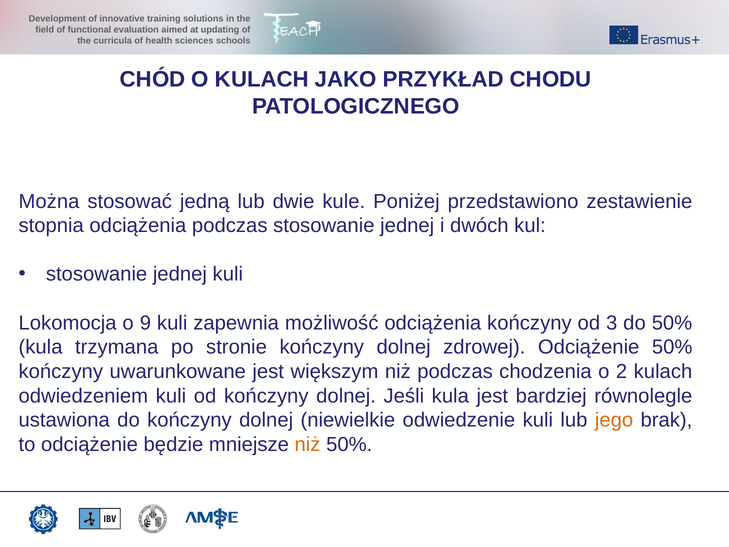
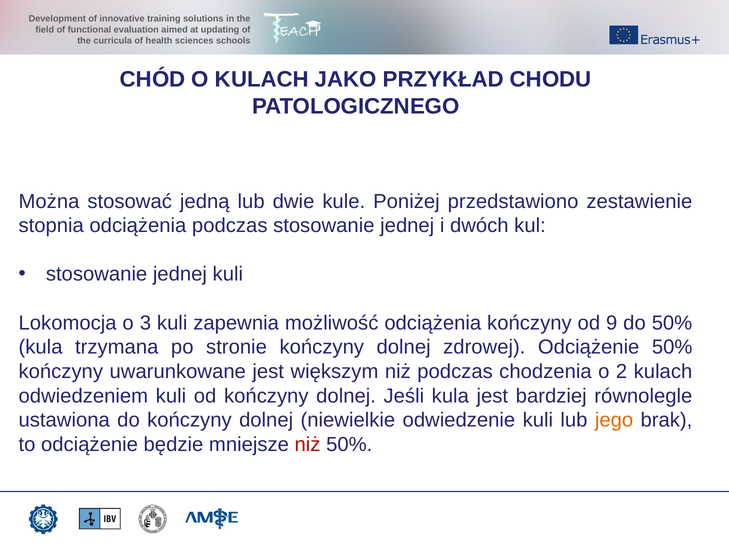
9: 9 -> 3
3: 3 -> 9
niż at (308, 444) colour: orange -> red
